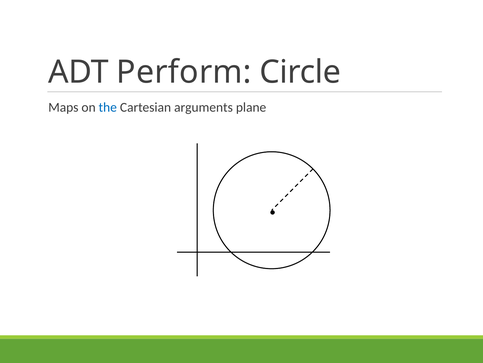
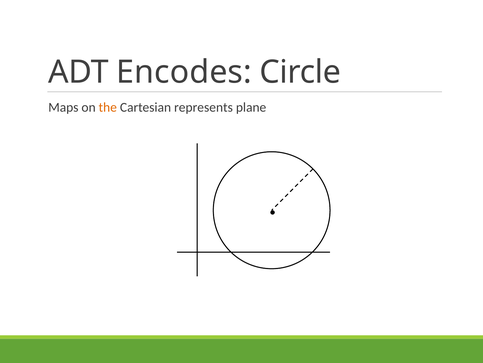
Perform: Perform -> Encodes
the colour: blue -> orange
arguments: arguments -> represents
